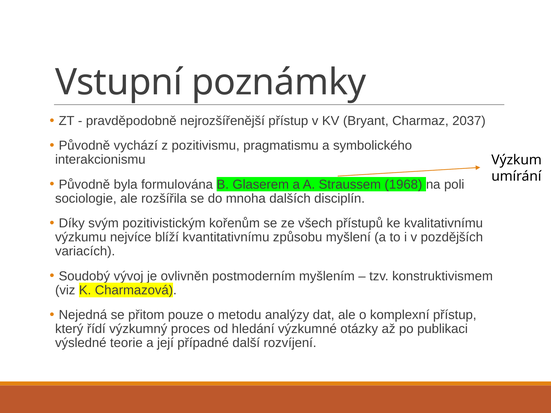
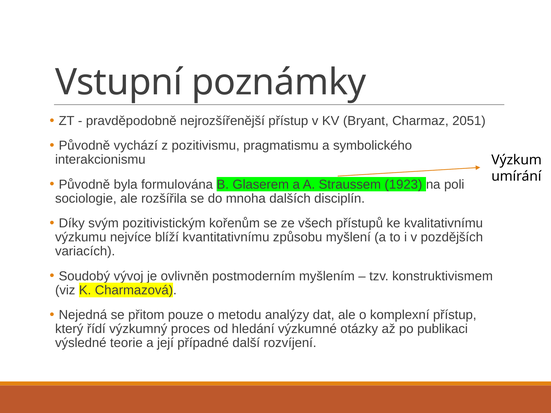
2037: 2037 -> 2051
1968: 1968 -> 1923
